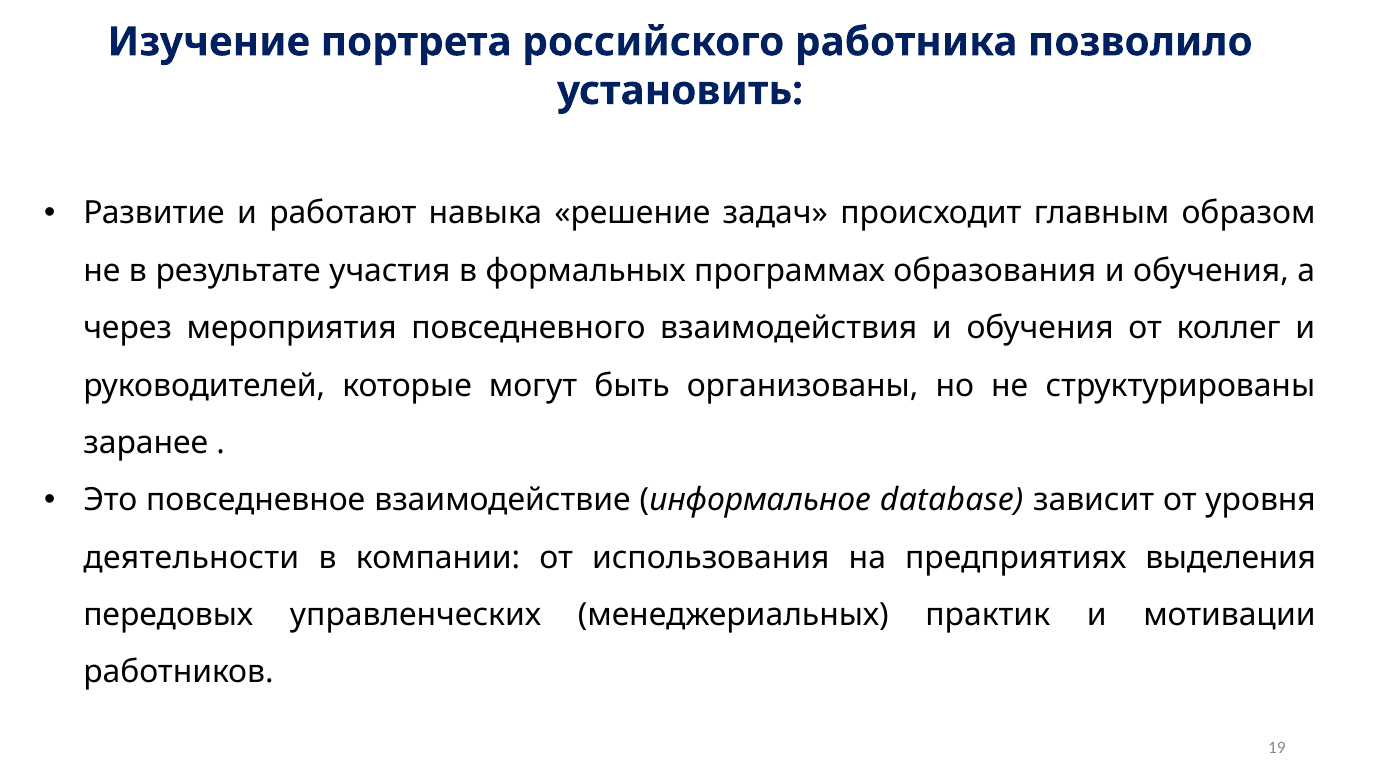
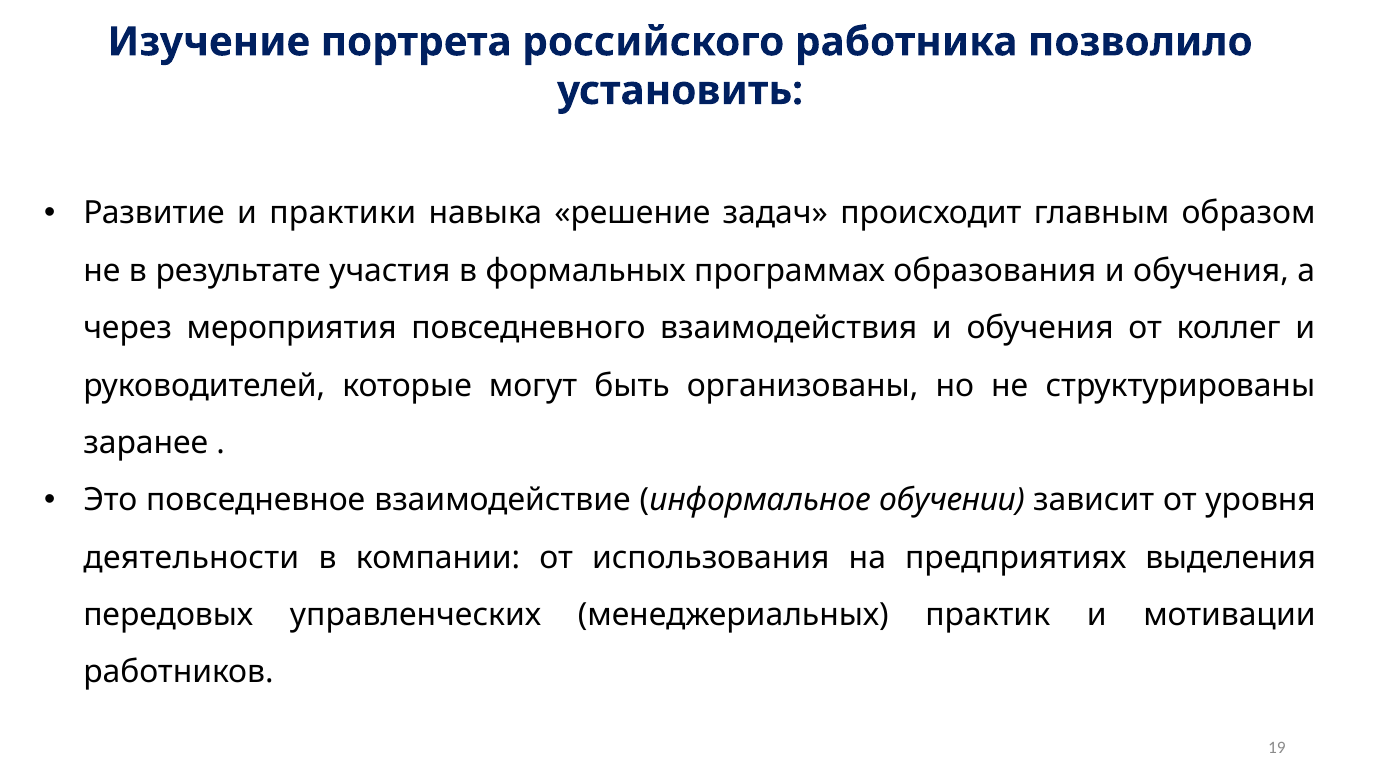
работают: работают -> практики
database: database -> обучении
